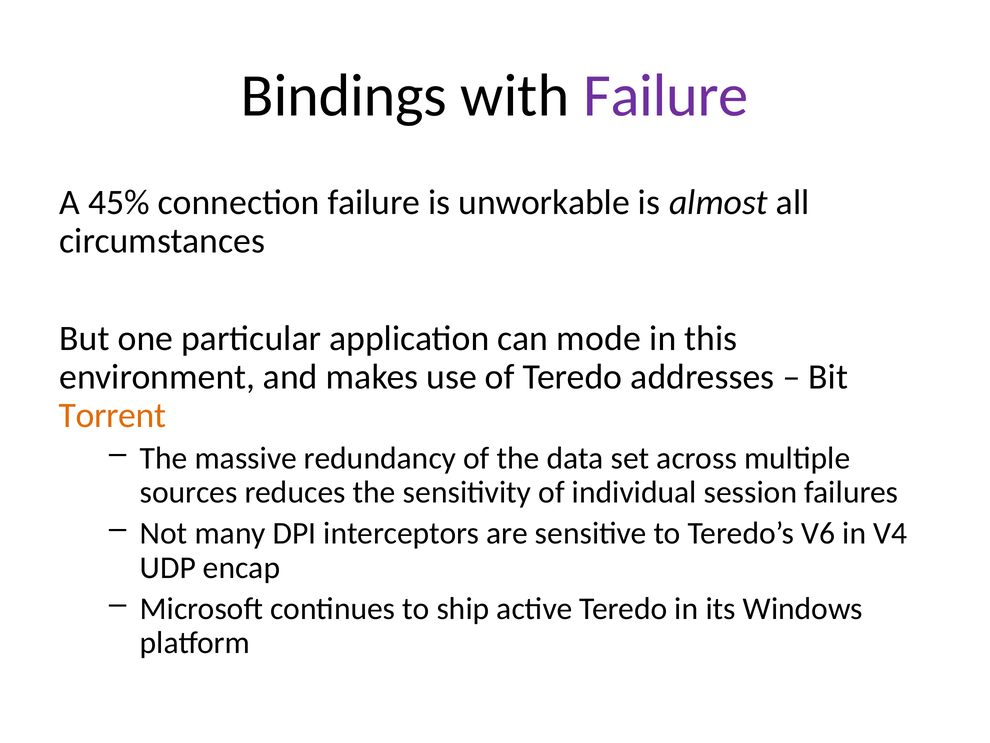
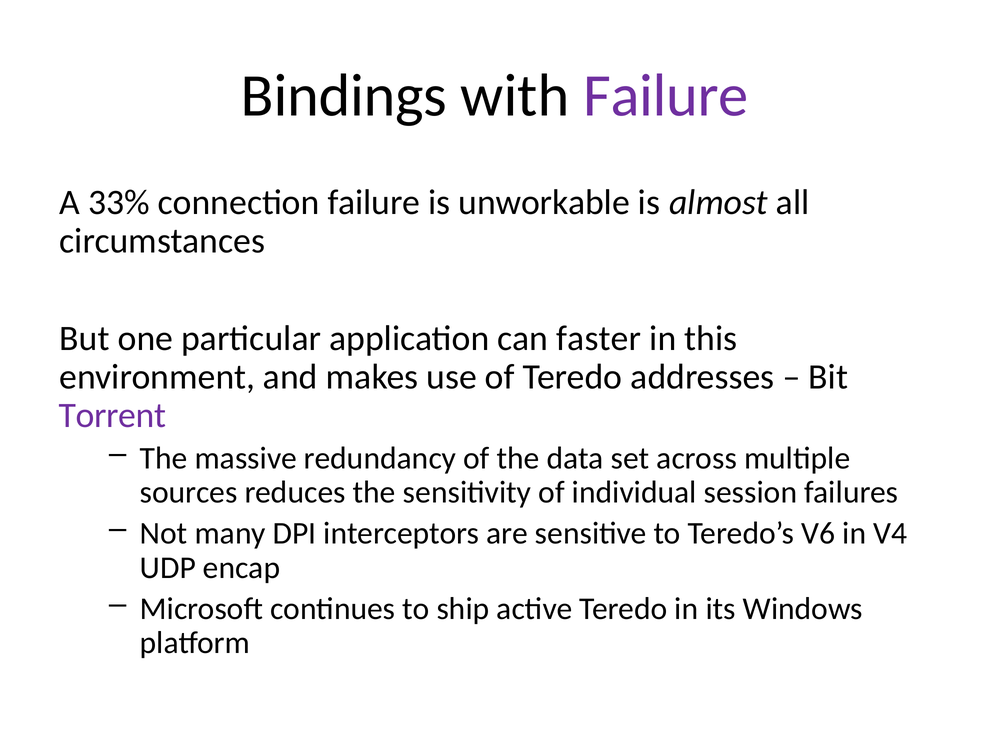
45%: 45% -> 33%
mode: mode -> faster
Torrent colour: orange -> purple
